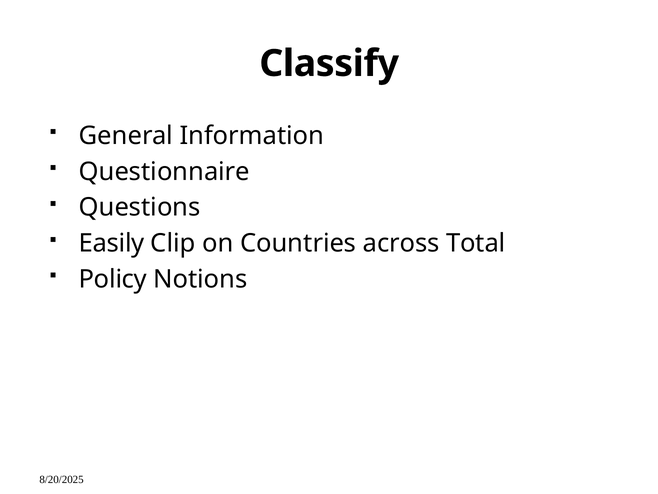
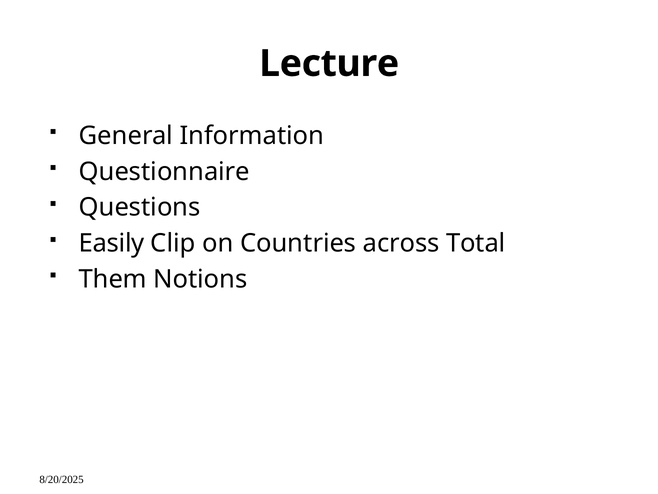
Classify: Classify -> Lecture
Policy: Policy -> Them
